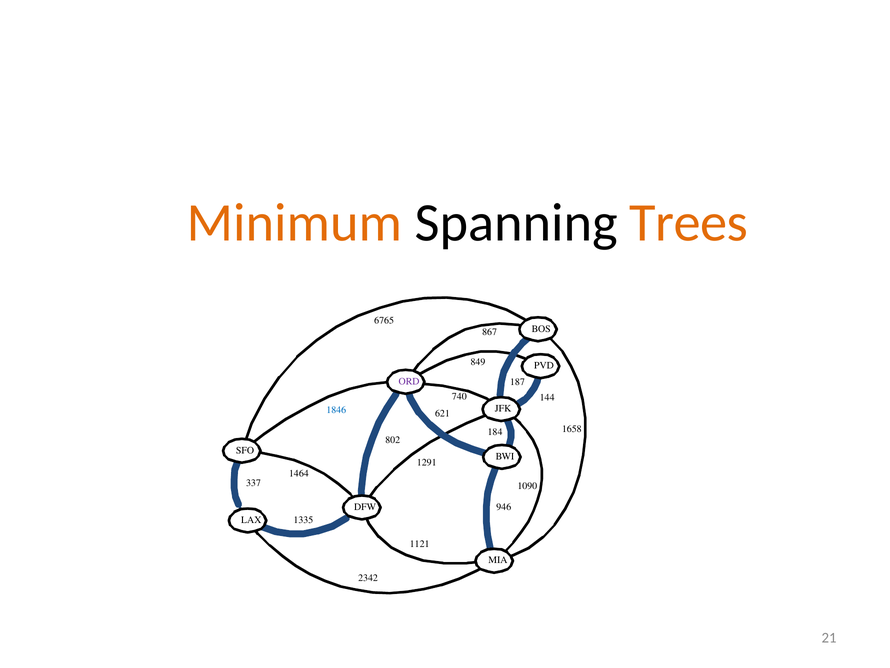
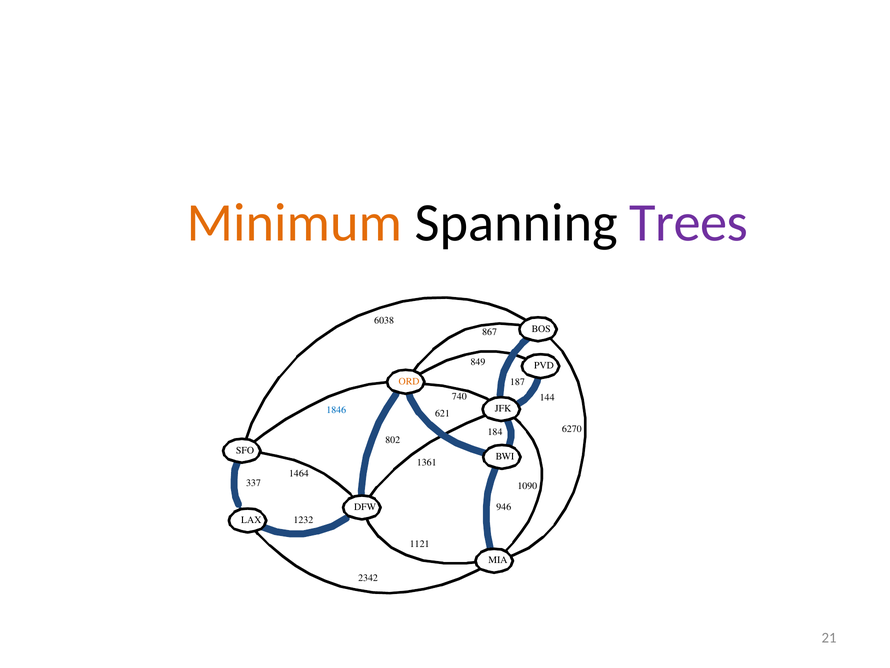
Trees colour: orange -> purple
6765: 6765 -> 6038
ORD colour: purple -> orange
1658: 1658 -> 6270
1291: 1291 -> 1361
1335: 1335 -> 1232
